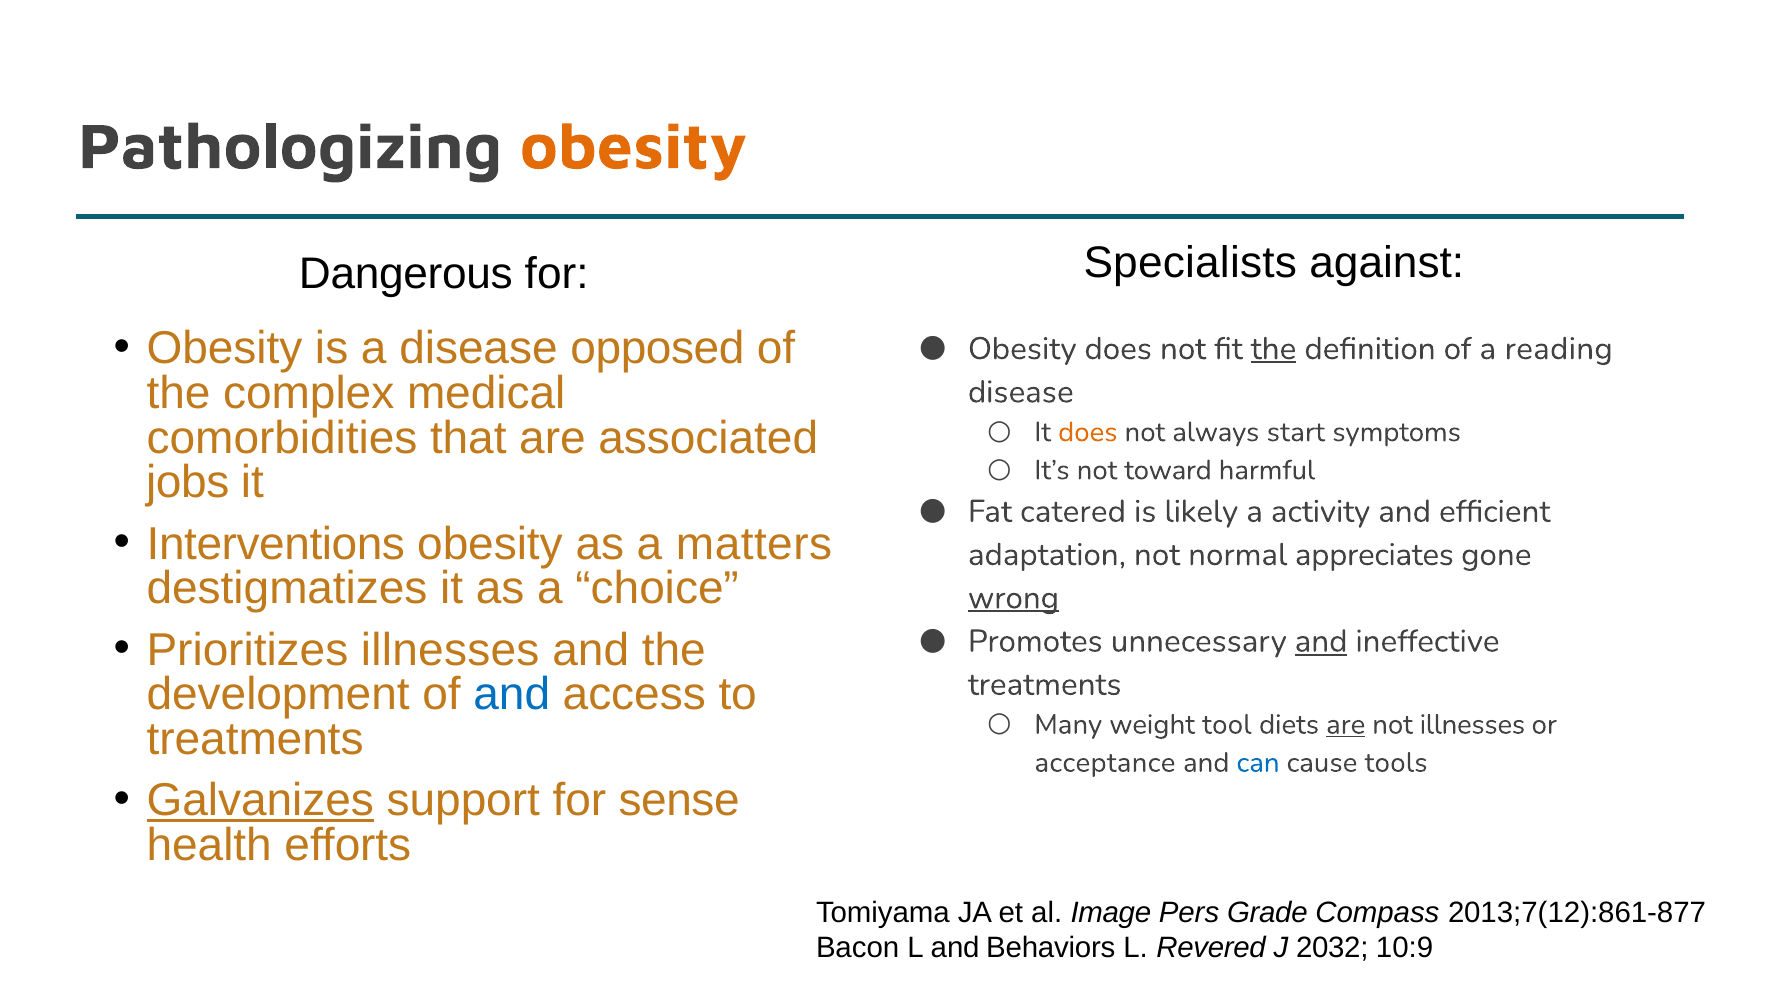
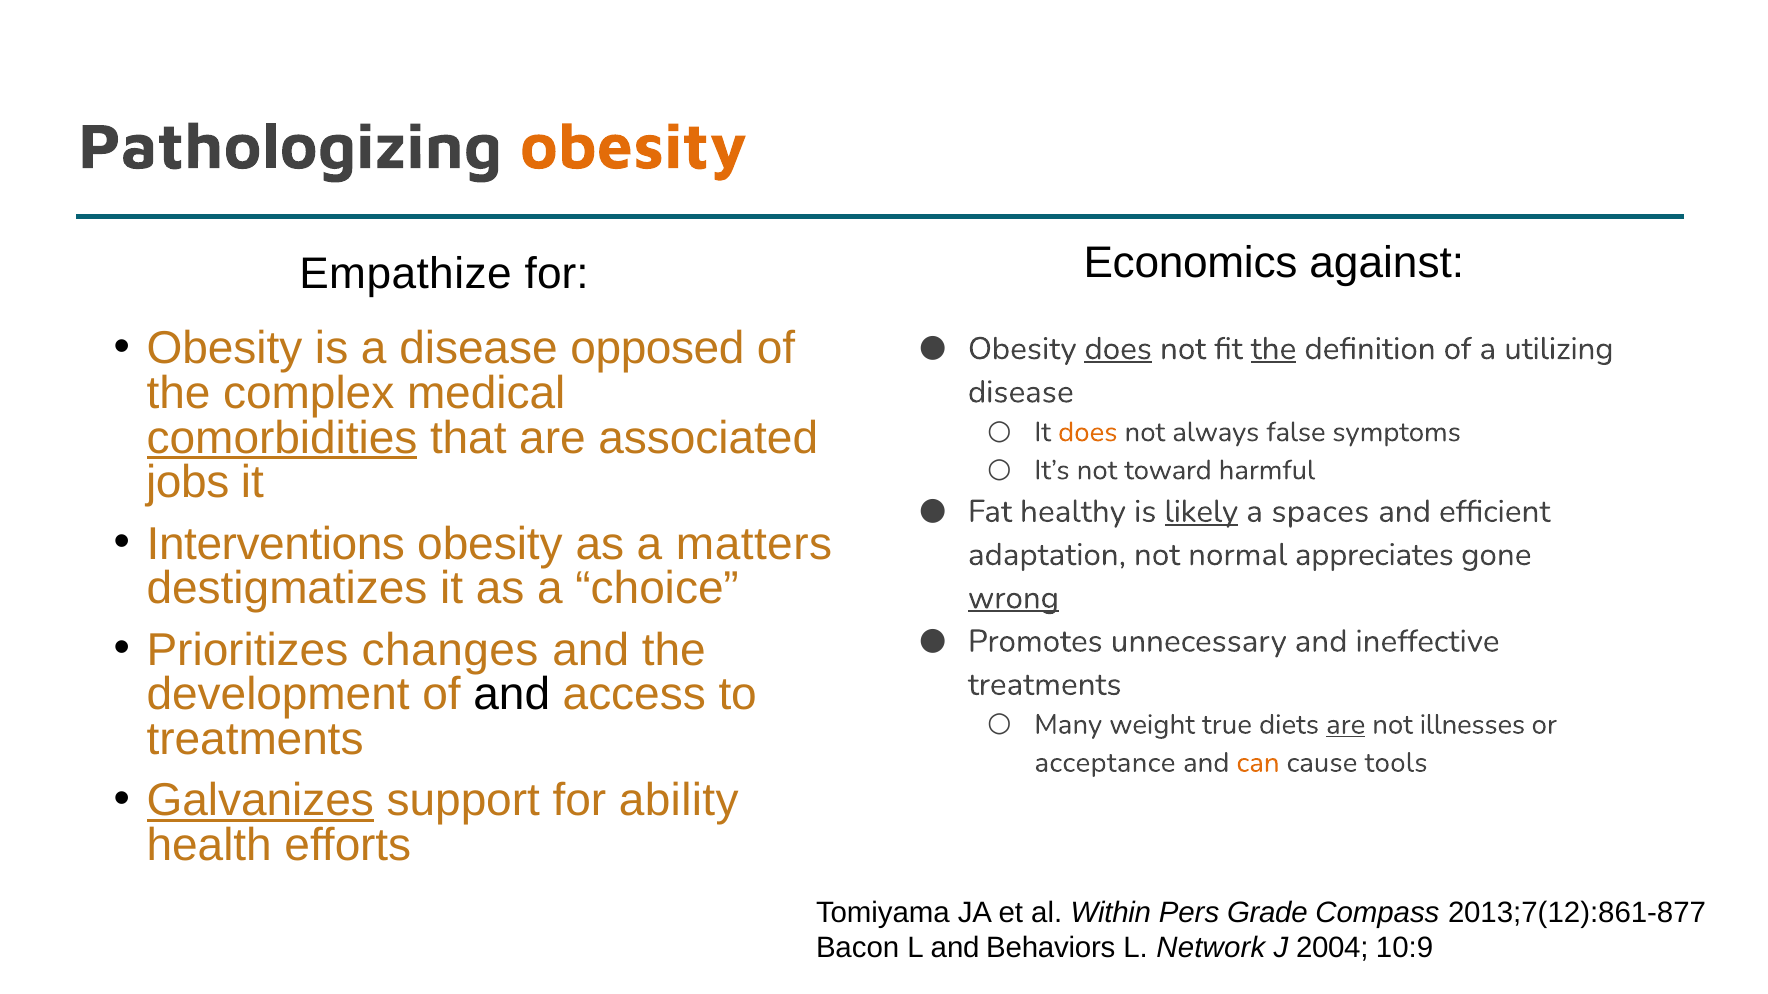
Dangerous: Dangerous -> Empathize
Specialists: Specialists -> Economics
does at (1118, 349) underline: none -> present
reading: reading -> utilizing
comorbidities underline: none -> present
start: start -> false
catered: catered -> healthy
likely underline: none -> present
activity: activity -> spaces
and at (1321, 642) underline: present -> none
Prioritizes illnesses: illnesses -> changes
and at (512, 695) colour: blue -> black
tool: tool -> true
can colour: blue -> orange
sense: sense -> ability
Image: Image -> Within
Revered: Revered -> Network
2032: 2032 -> 2004
